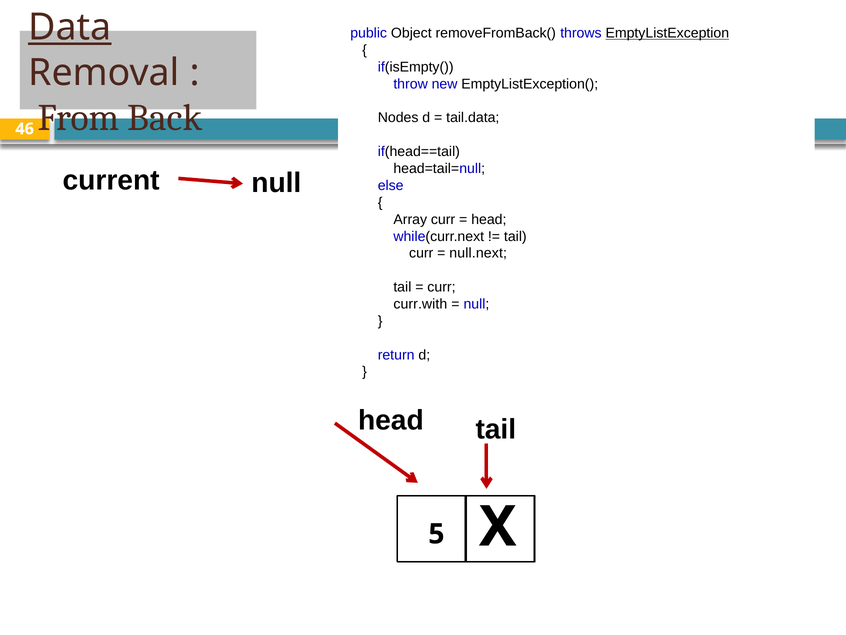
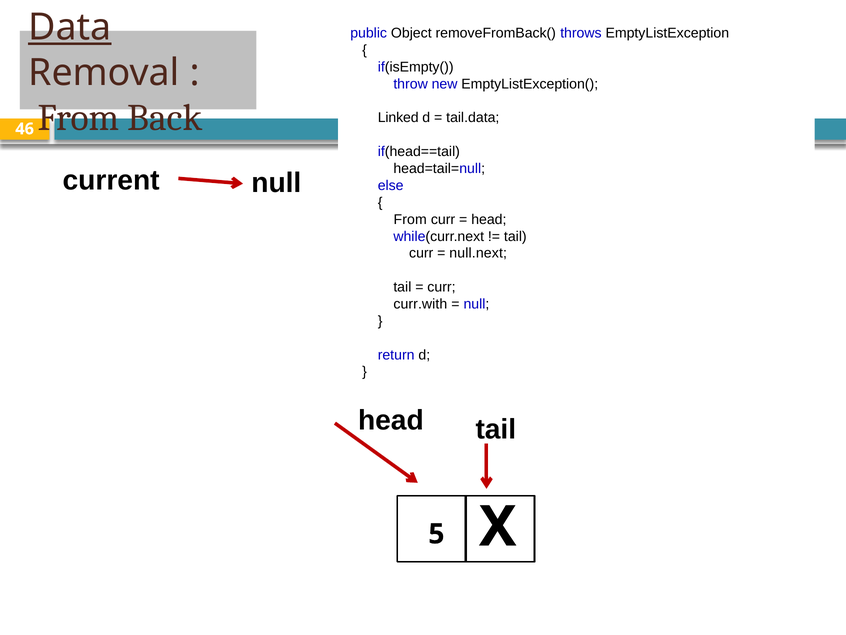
EmptyListException underline: present -> none
Nodes: Nodes -> Linked
Array at (410, 219): Array -> From
